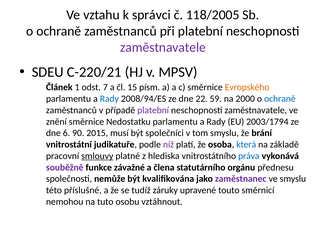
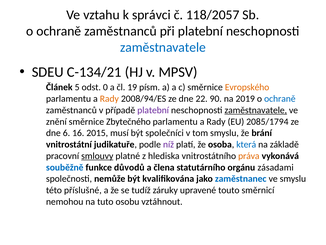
118/2005: 118/2005 -> 118/2057
zaměstnavatele at (163, 47) colour: purple -> blue
C-220/21: C-220/21 -> C-134/21
1: 1 -> 5
7: 7 -> 0
15: 15 -> 19
Rady at (109, 99) colour: blue -> orange
59: 59 -> 90
2000: 2000 -> 2019
zaměstnavatele at (256, 110) underline: none -> present
Nedostatku: Nedostatku -> Zbytečného
2003/1794: 2003/1794 -> 2085/1794
90: 90 -> 16
práva colour: blue -> orange
souběžně colour: purple -> blue
závažné: závažné -> důvodů
přednesu: přednesu -> zásadami
zaměstnanec colour: purple -> blue
